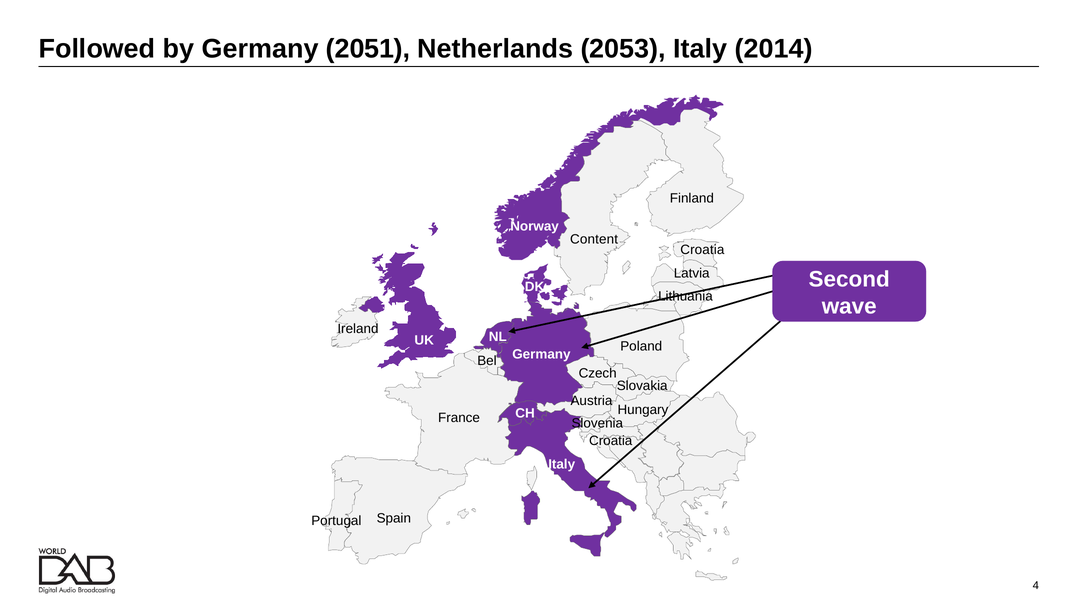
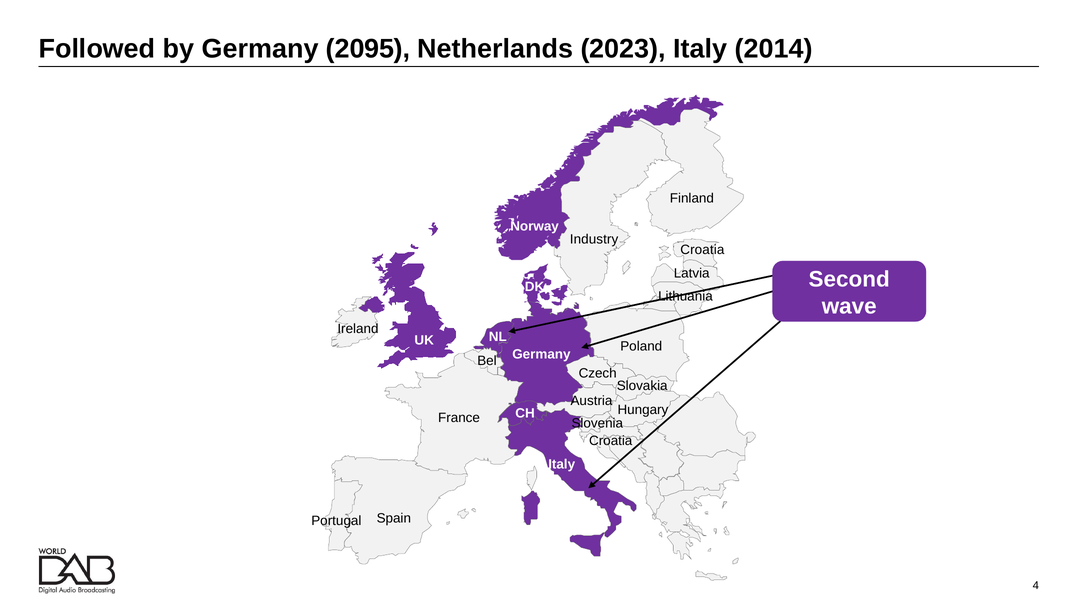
2051: 2051 -> 2095
2053: 2053 -> 2023
Content: Content -> Industry
